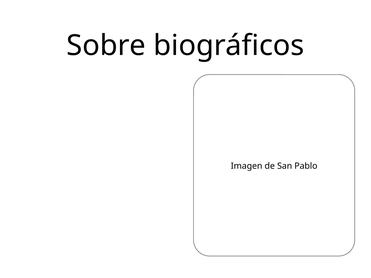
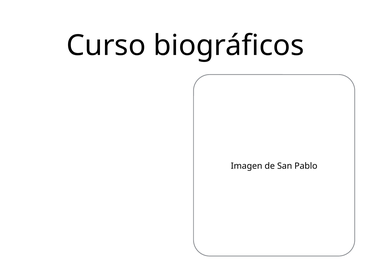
Sobre: Sobre -> Curso
